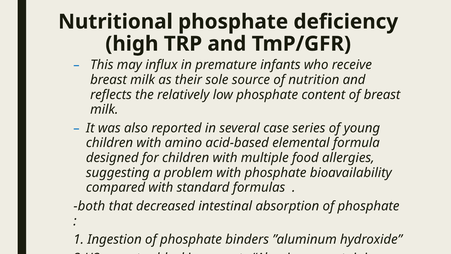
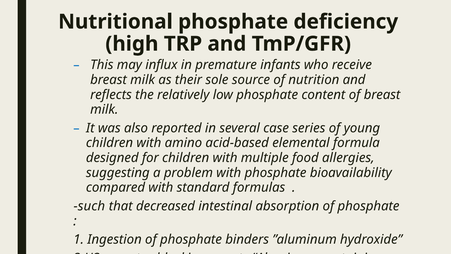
both: both -> such
